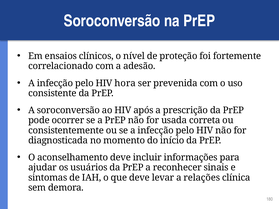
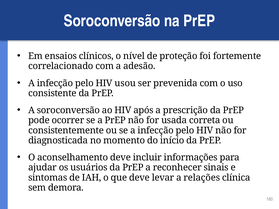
hora: hora -> usou
